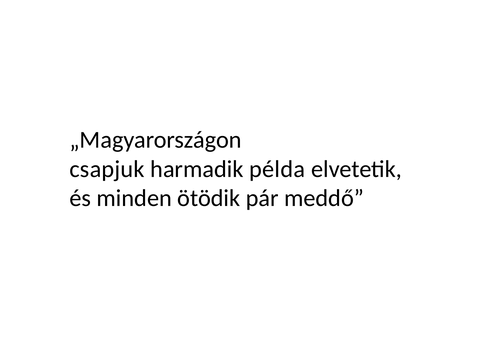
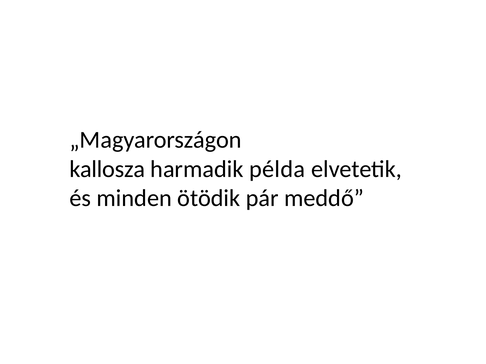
csapjuk: csapjuk -> kallosza
